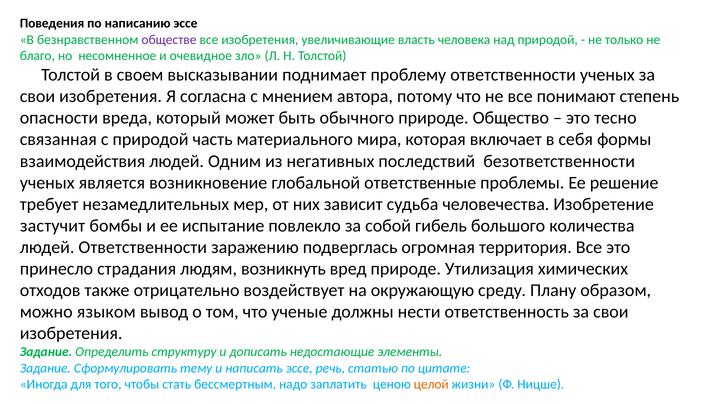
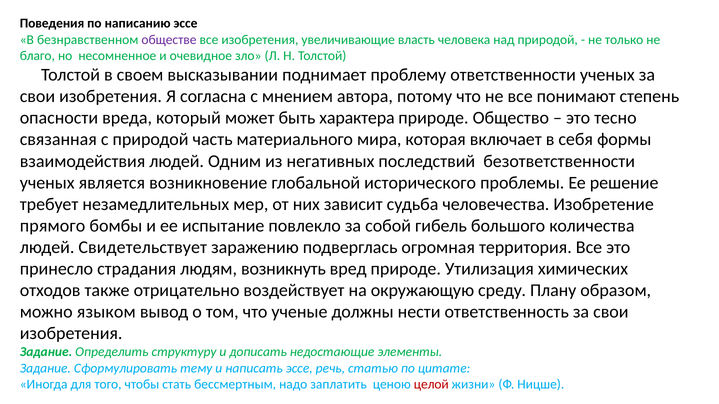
обычного: обычного -> характера
ответственные: ответственные -> исторического
застучит: застучит -> прямого
людей Ответственности: Ответственности -> Свидетельствует
целой colour: orange -> red
